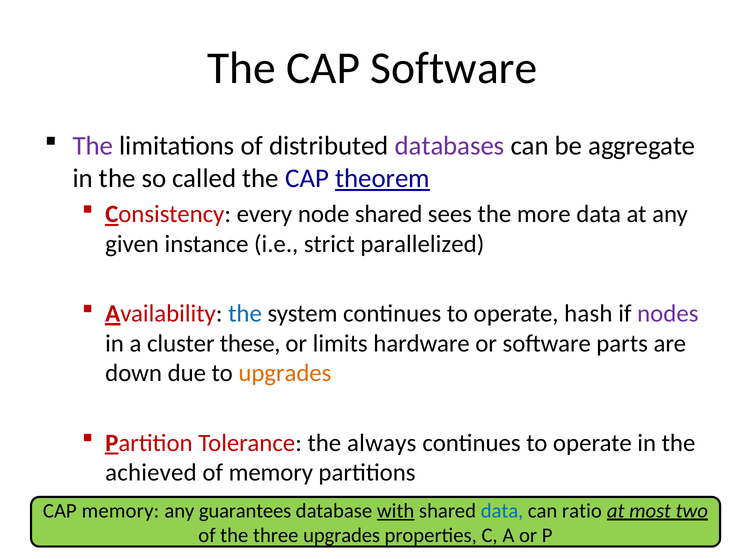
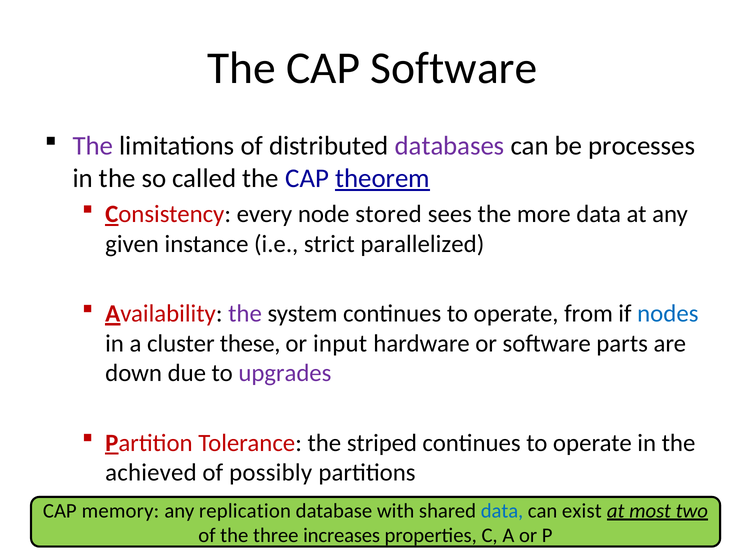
aggregate: aggregate -> processes
node shared: shared -> stored
the at (245, 314) colour: blue -> purple
hash: hash -> from
nodes colour: purple -> blue
limits: limits -> input
upgrades at (285, 373) colour: orange -> purple
always: always -> striped
of memory: memory -> possibly
guarantees: guarantees -> replication
with underline: present -> none
ratio: ratio -> exist
three upgrades: upgrades -> increases
